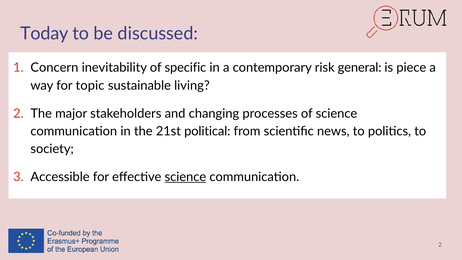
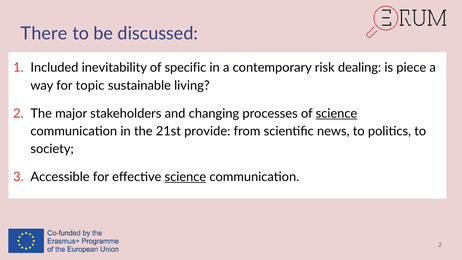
Today: Today -> There
Concern: Concern -> Included
general: general -> dealing
science at (336, 113) underline: none -> present
political: political -> provide
